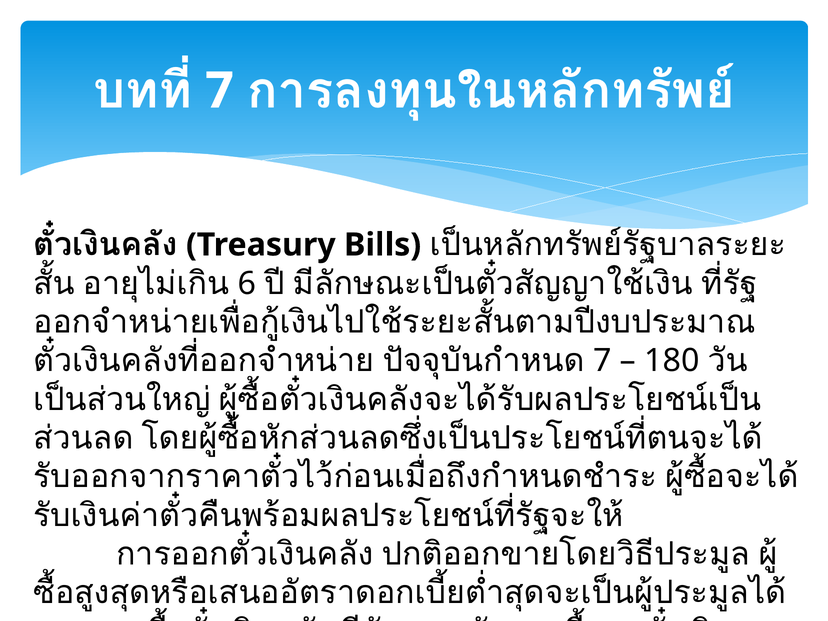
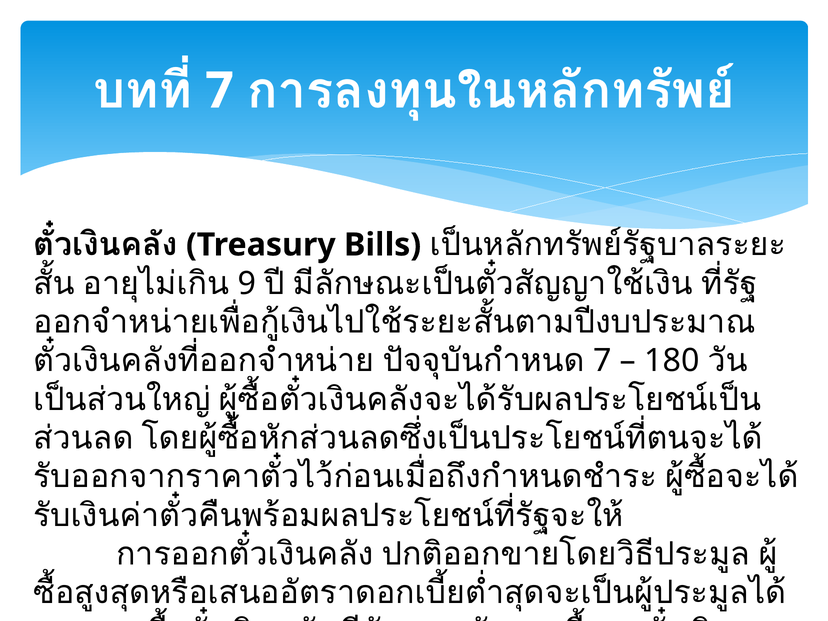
6: 6 -> 9
